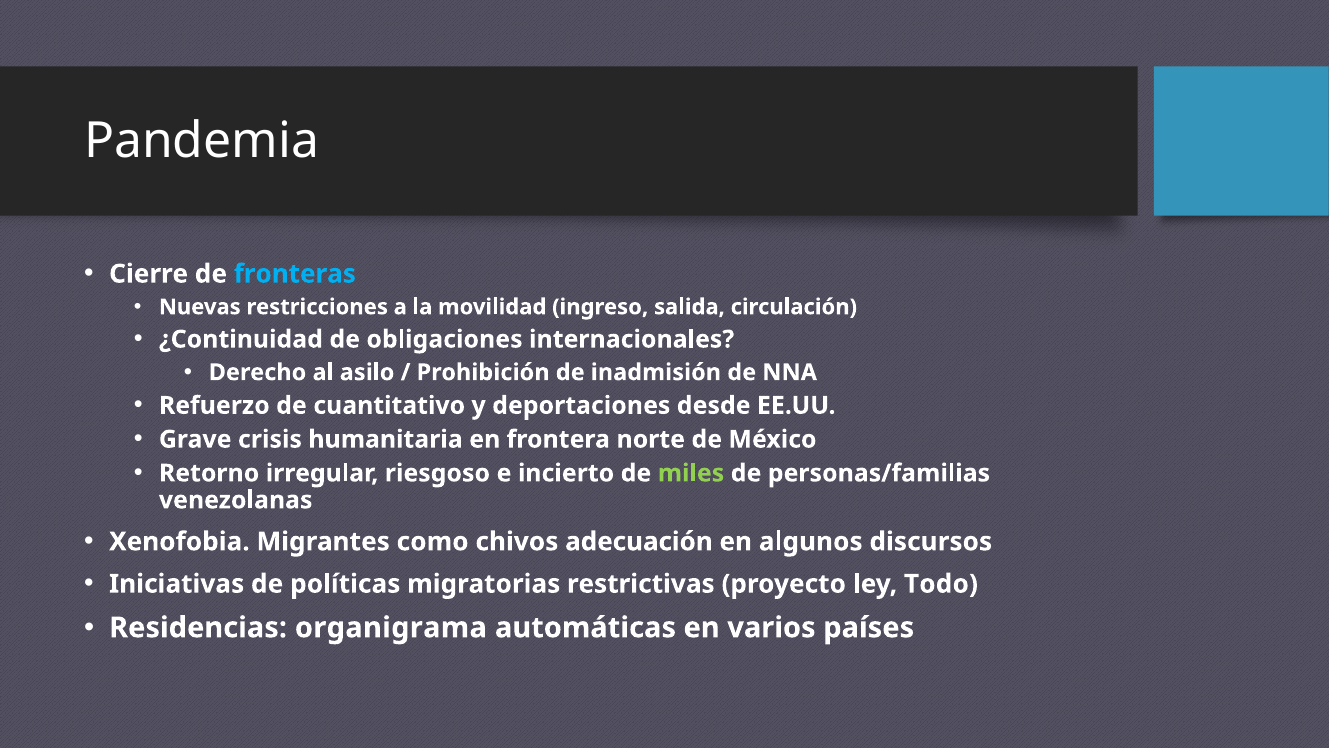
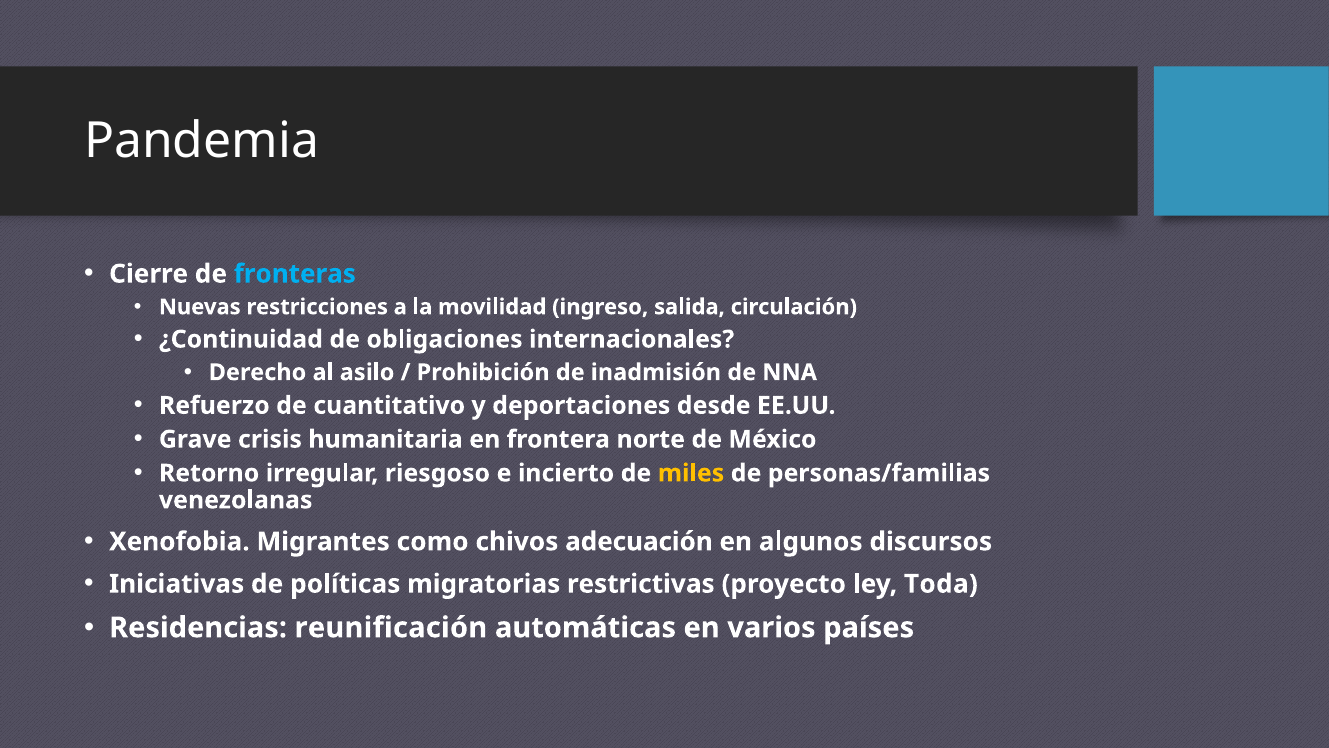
miles colour: light green -> yellow
Todo: Todo -> Toda
organigrama: organigrama -> reunificación
